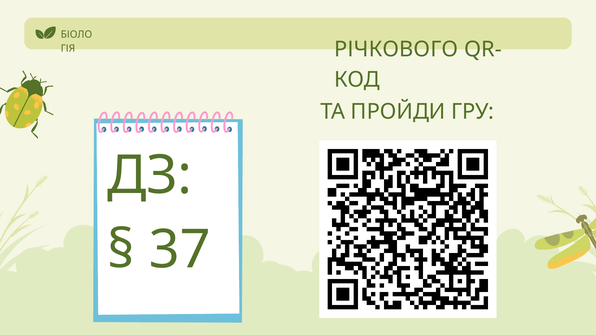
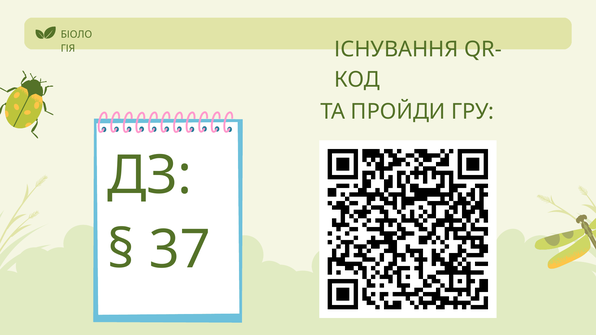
РІЧКОВОГО: РІЧКОВОГО -> ІСНУВАННЯ
